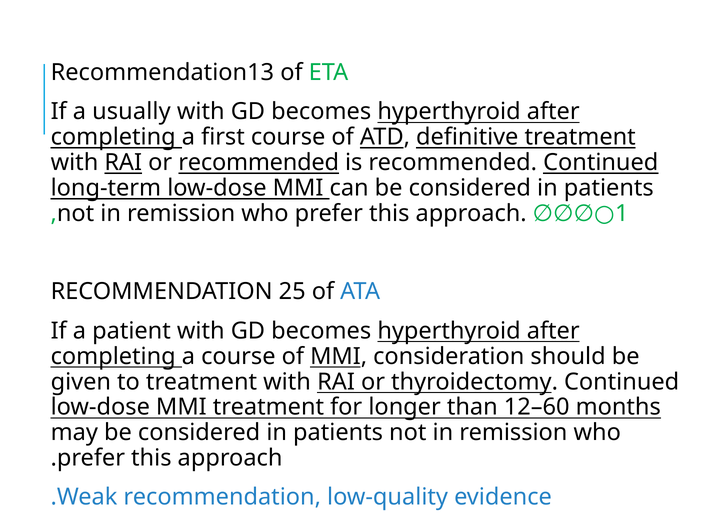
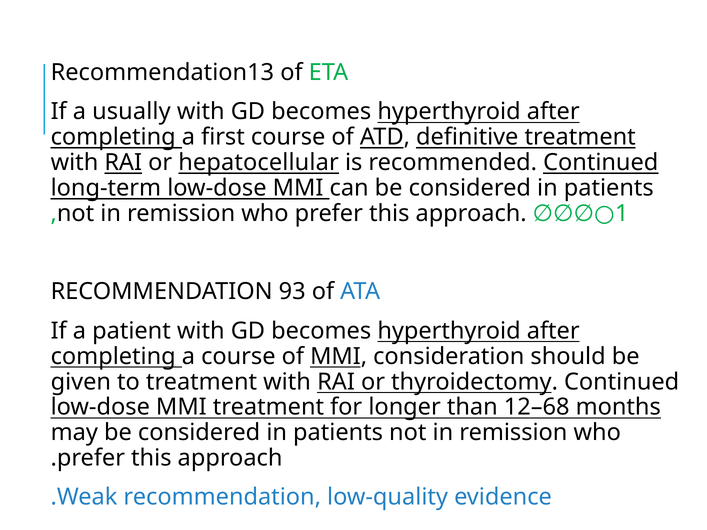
or recommended: recommended -> hepatocellular
25: 25 -> 93
12–60: 12–60 -> 12–68
